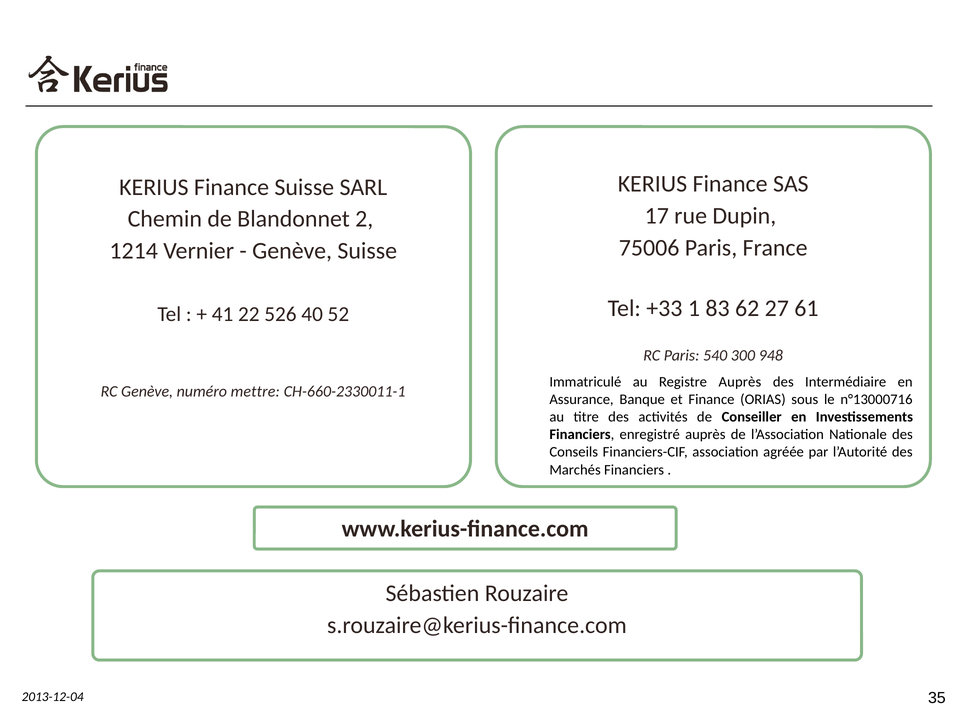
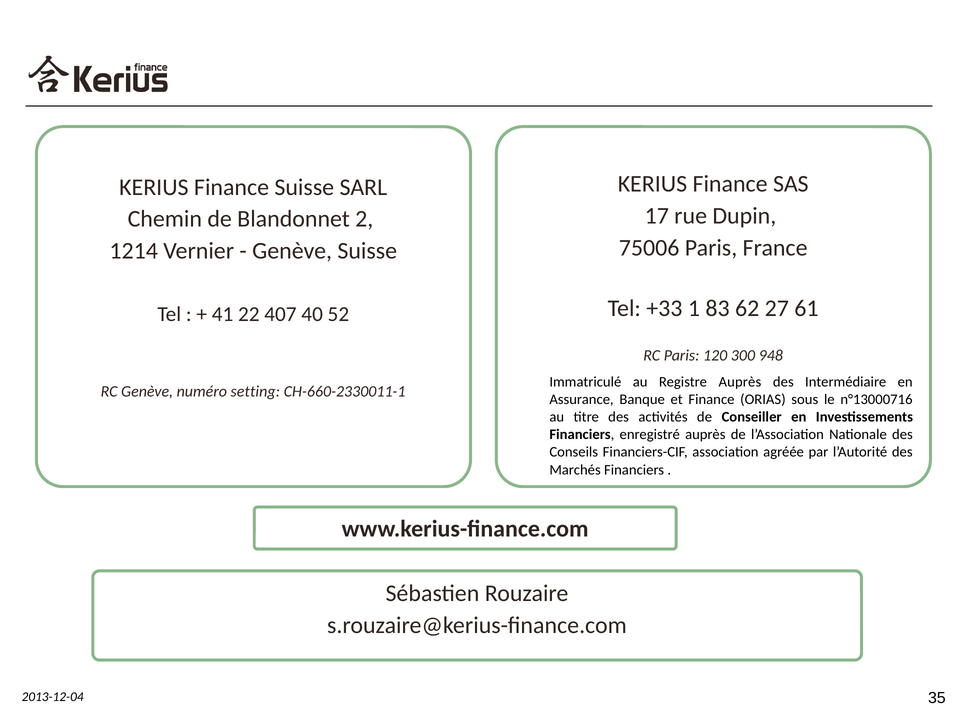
526: 526 -> 407
540: 540 -> 120
mettre: mettre -> setting
